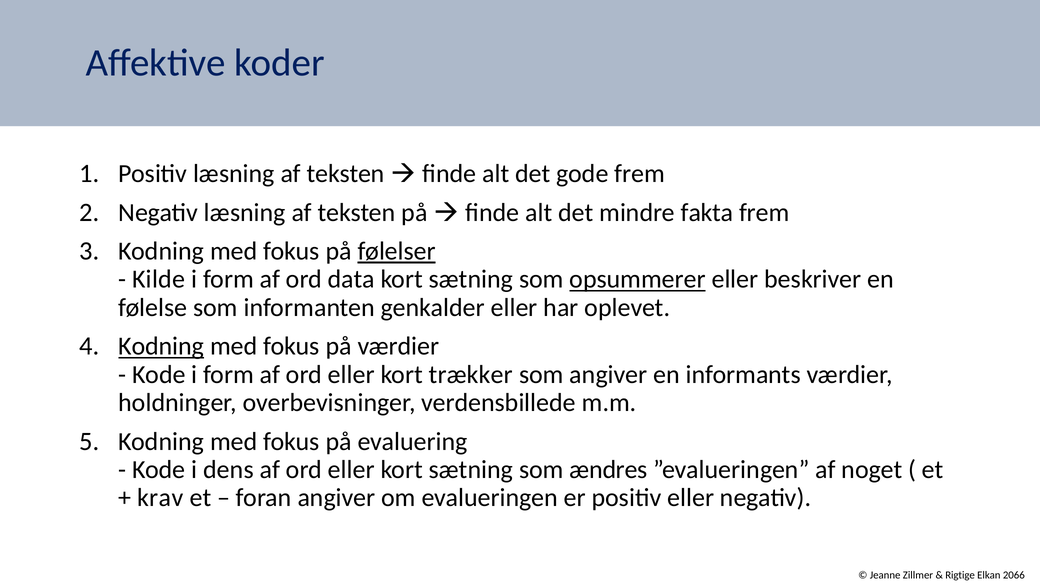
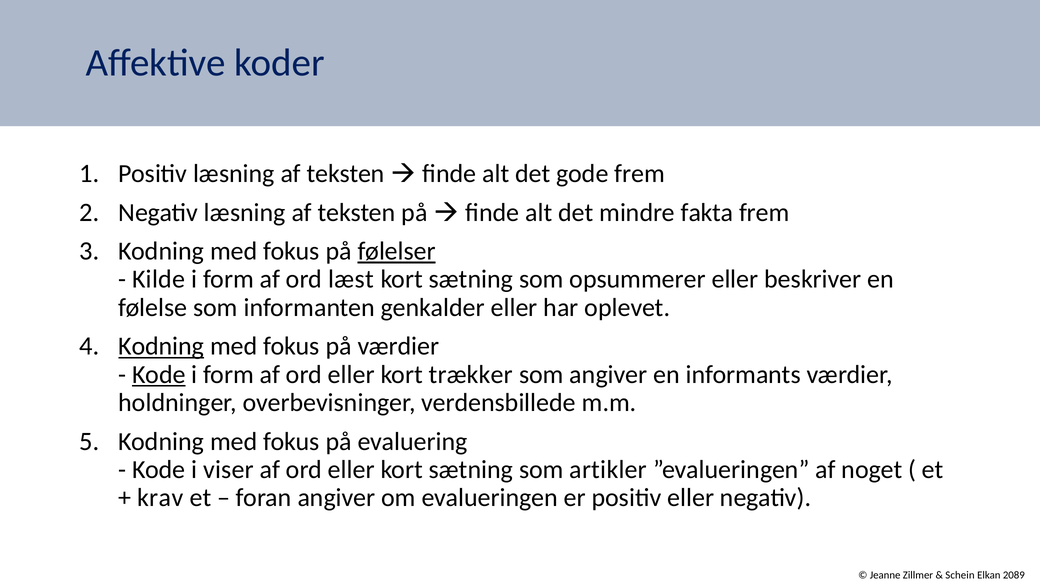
data: data -> læst
opsummerer underline: present -> none
Kode at (159, 374) underline: none -> present
dens: dens -> viser
ændres: ændres -> artikler
Rigtige: Rigtige -> Schein
2066: 2066 -> 2089
